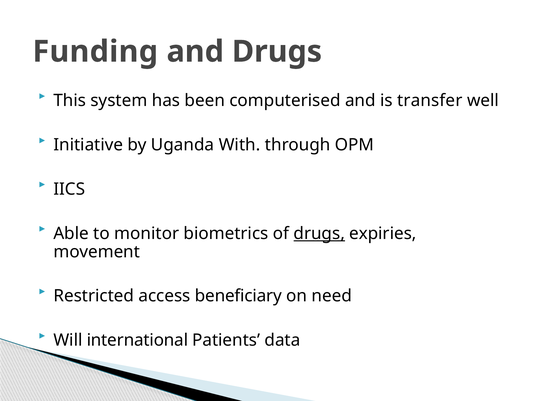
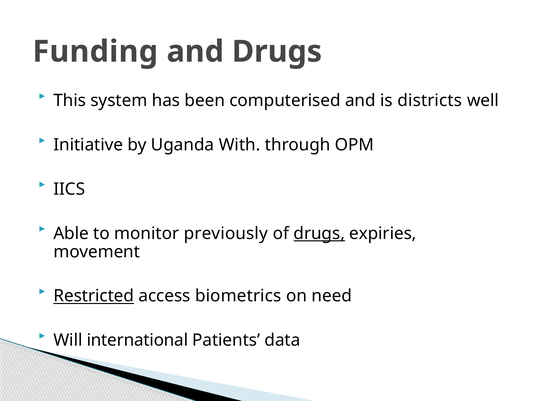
transfer: transfer -> districts
biometrics: biometrics -> previously
Restricted underline: none -> present
beneficiary: beneficiary -> biometrics
